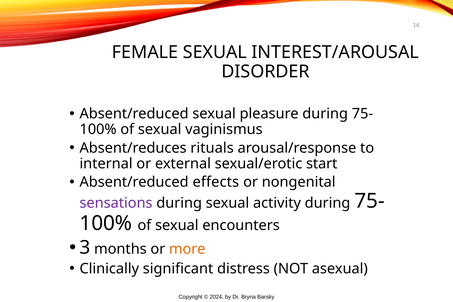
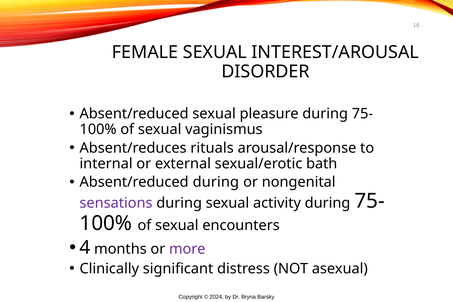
start: start -> bath
Absent/reduced effects: effects -> during
3: 3 -> 4
more colour: orange -> purple
